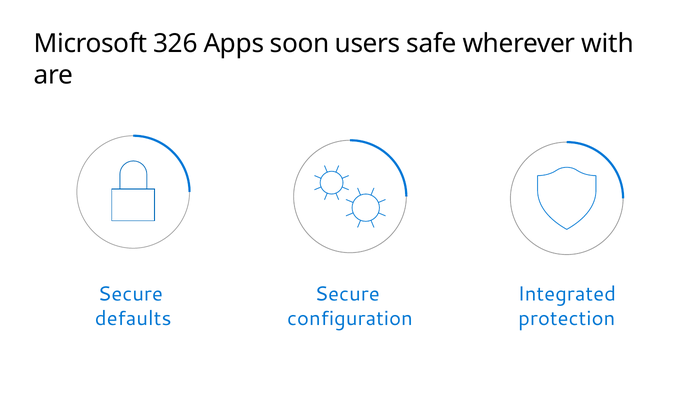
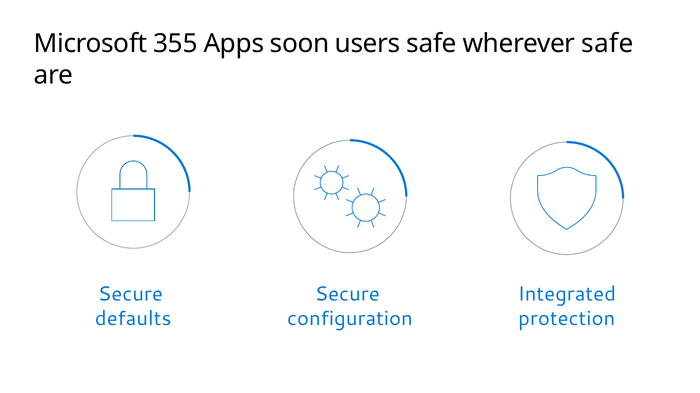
326: 326 -> 355
wherever with: with -> safe
